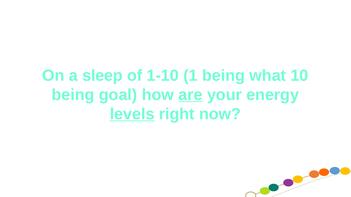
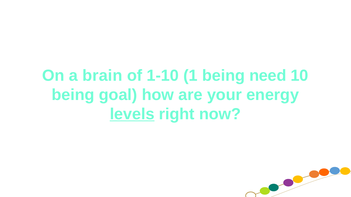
sleep: sleep -> brain
what: what -> need
are underline: present -> none
